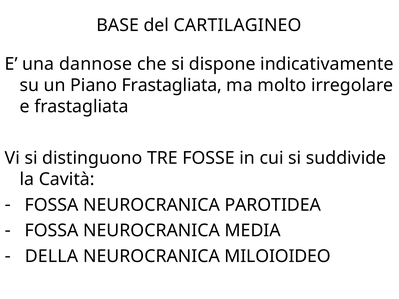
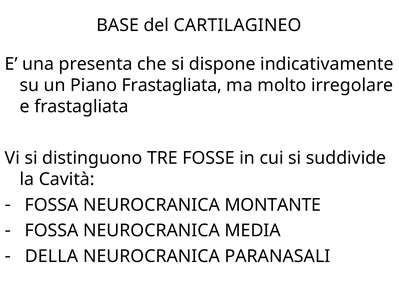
dannose: dannose -> presenta
PAROTIDEA: PAROTIDEA -> MONTANTE
MILOIOIDEO: MILOIOIDEO -> PARANASALI
